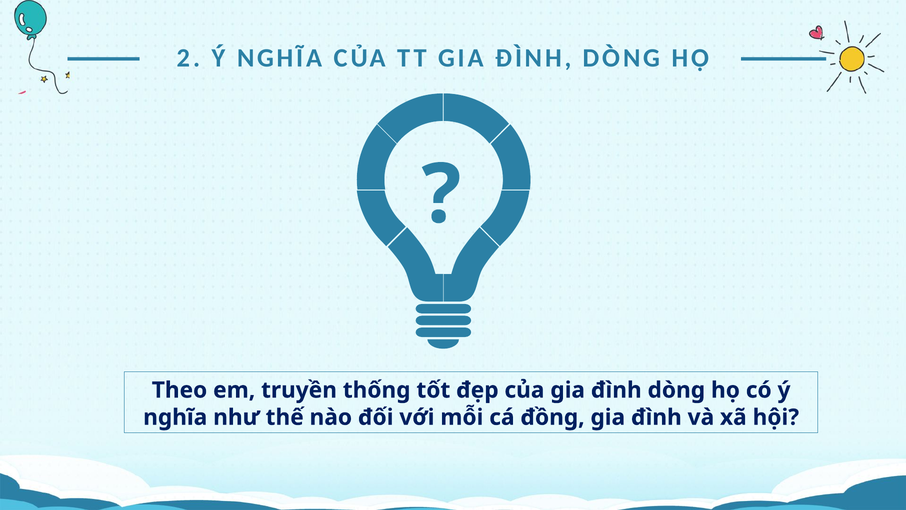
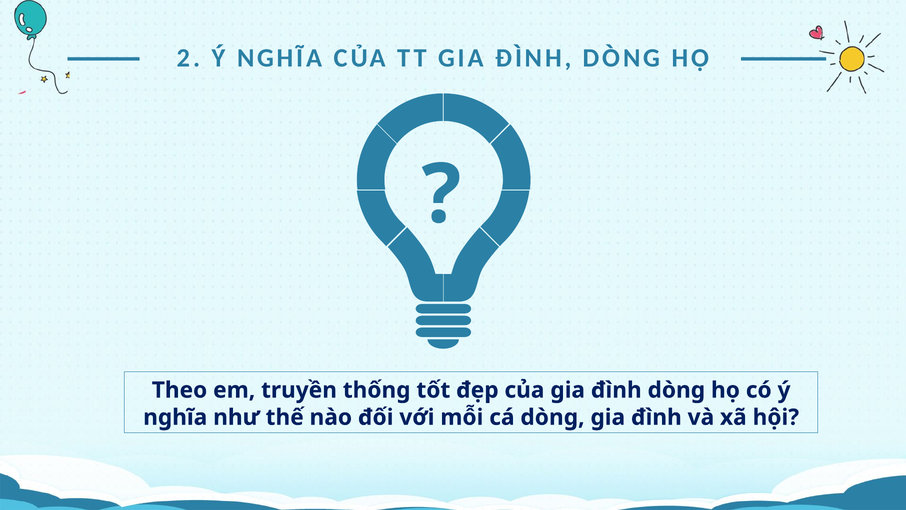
cá đồng: đồng -> dòng
